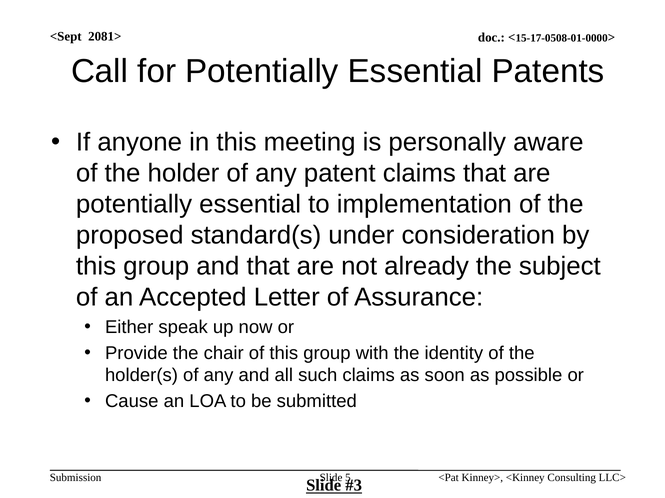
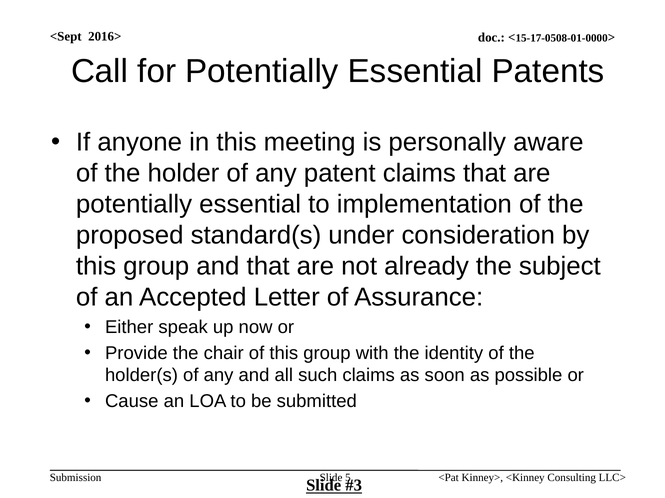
2081>: 2081> -> 2016>
